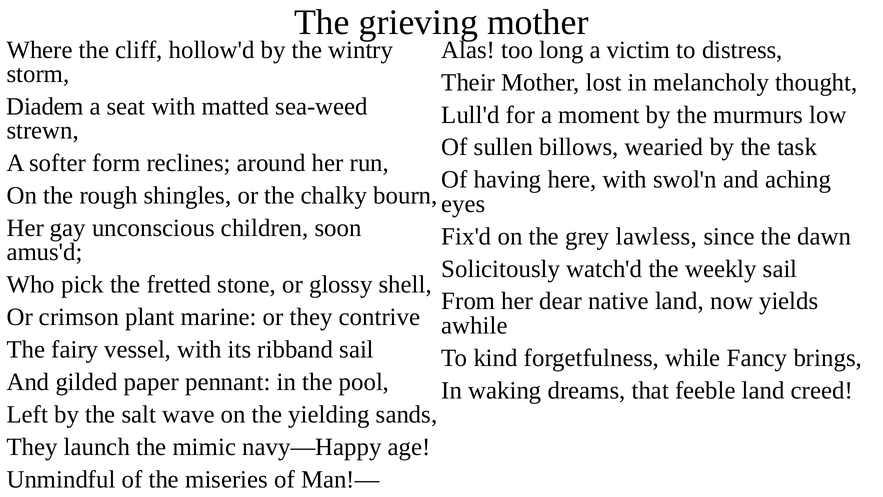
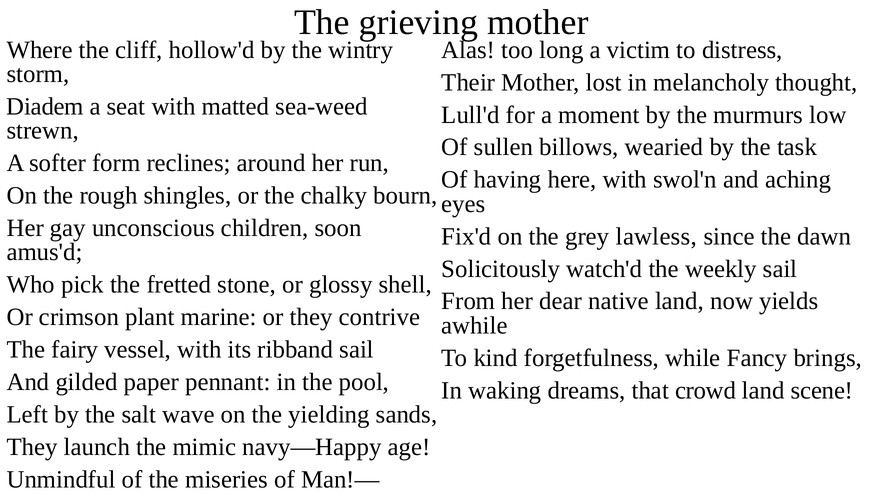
feeble: feeble -> crowd
creed: creed -> scene
